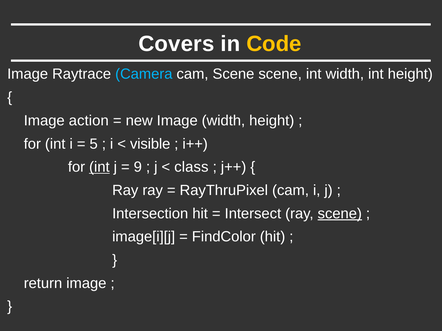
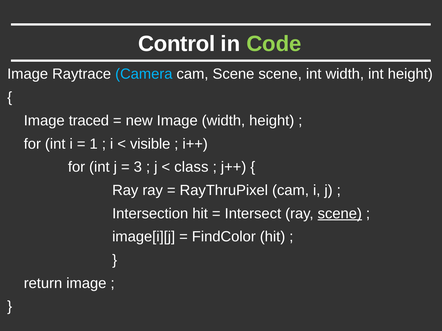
Covers: Covers -> Control
Code colour: yellow -> light green
action: action -> traced
5: 5 -> 1
int at (99, 167) underline: present -> none
9: 9 -> 3
